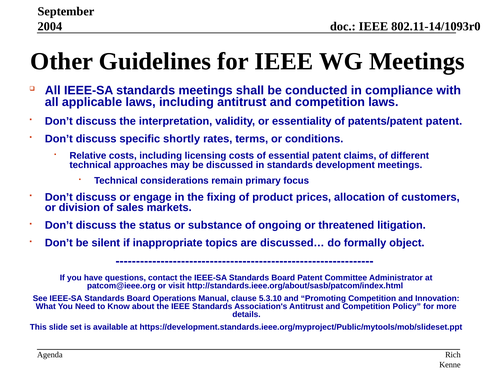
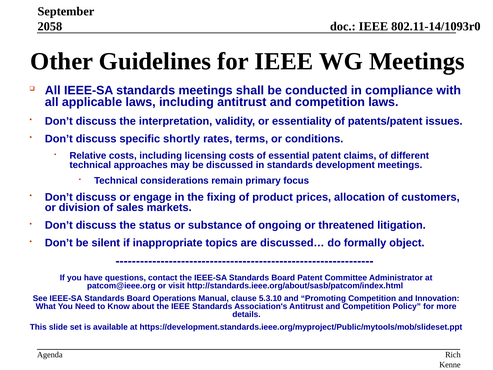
2004: 2004 -> 2058
patents/patent patent: patent -> issues
